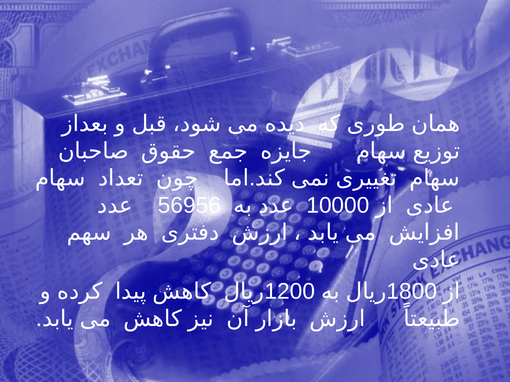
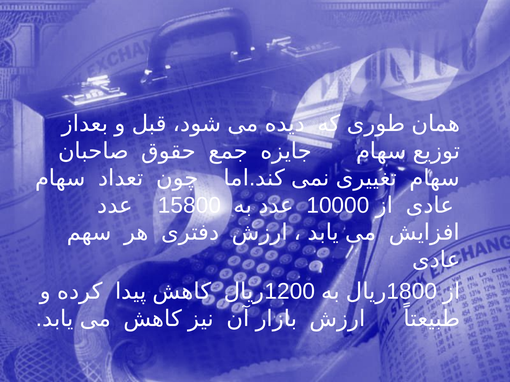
56956: 56956 -> 15800
